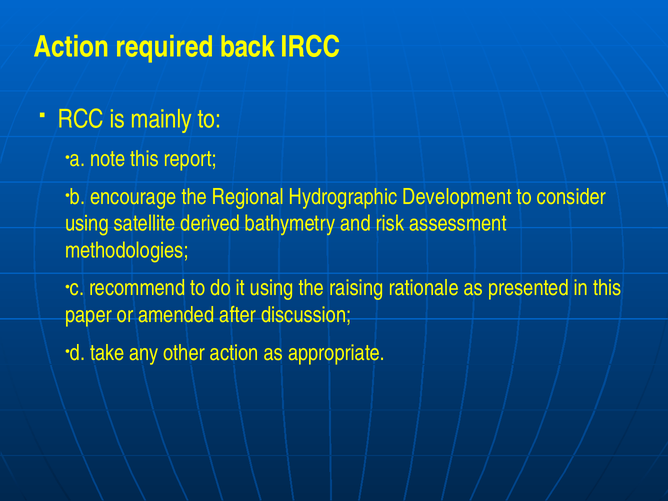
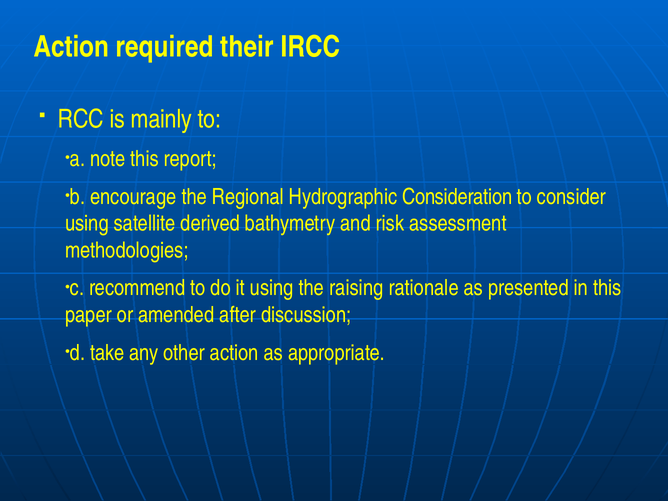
back: back -> their
Development: Development -> Consideration
